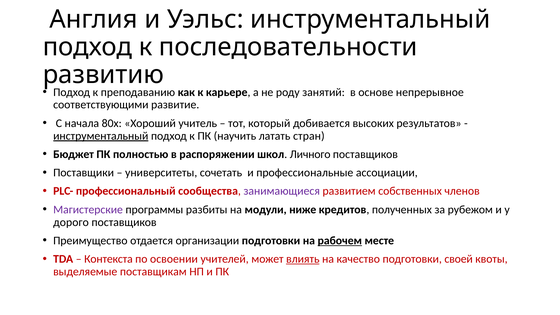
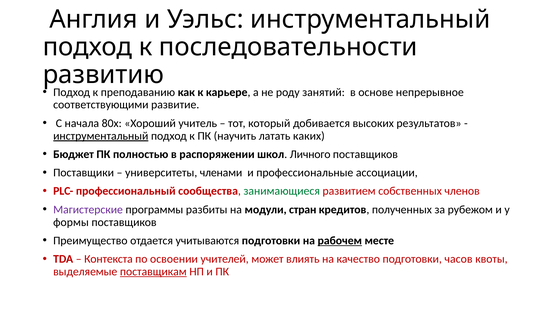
стран: стран -> каких
сочетать: сочетать -> членами
занимающиеся colour: purple -> green
ниже: ниже -> стран
дорого: дорого -> формы
организации: организации -> учитываются
влиять underline: present -> none
своей: своей -> часов
поставщикам underline: none -> present
